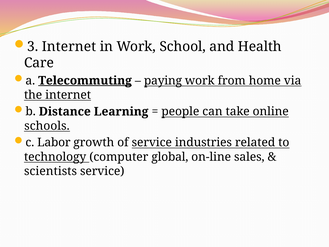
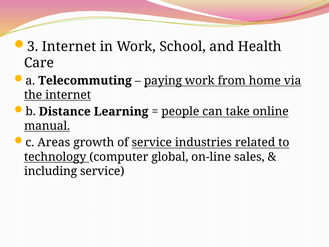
Telecommuting underline: present -> none
schools: schools -> manual
Labor: Labor -> Areas
scientists: scientists -> including
